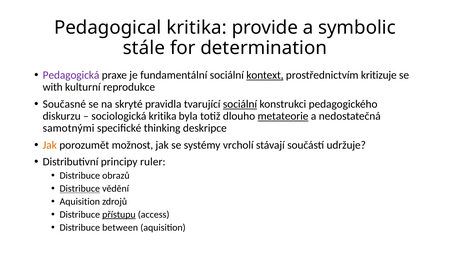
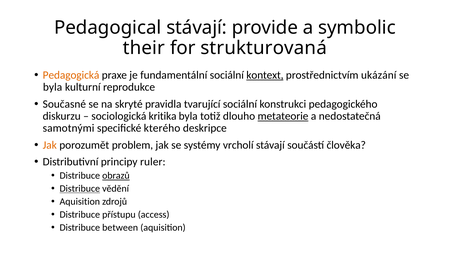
Pedagogical kritika: kritika -> stávají
stále: stále -> their
determination: determination -> strukturovaná
Pedagogická colour: purple -> orange
kritizuje: kritizuje -> ukázání
with at (53, 87): with -> byla
sociální at (240, 104) underline: present -> none
thinking: thinking -> kterého
možnost: možnost -> problem
udržuje: udržuje -> člověka
obrazů underline: none -> present
přístupu underline: present -> none
